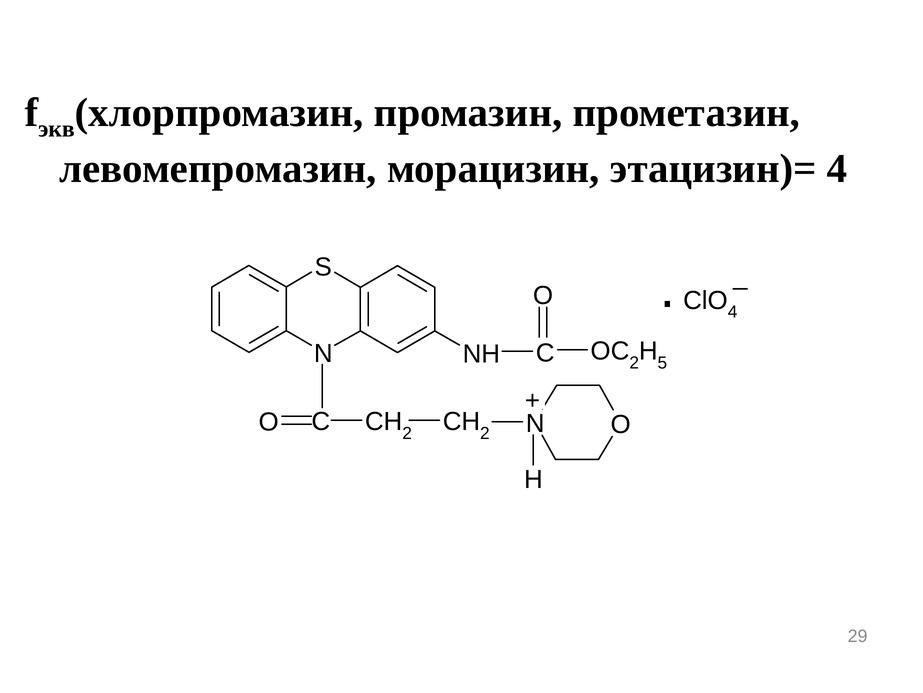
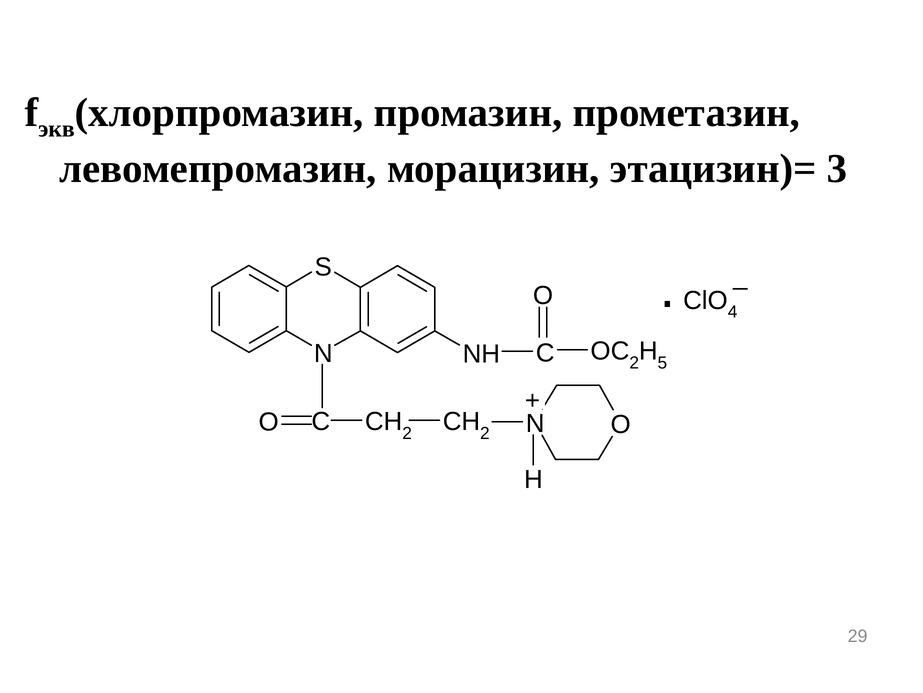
этацизин)= 4: 4 -> 3
